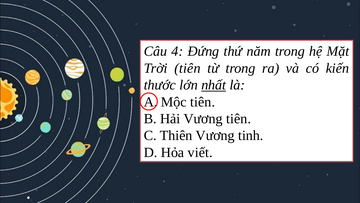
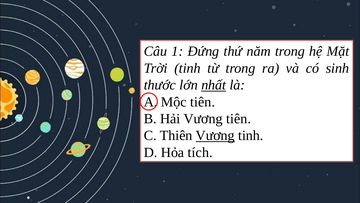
4: 4 -> 1
Trời tiên: tiên -> tinh
kiến: kiến -> sinh
Vương at (215, 135) underline: none -> present
viết: viết -> tích
